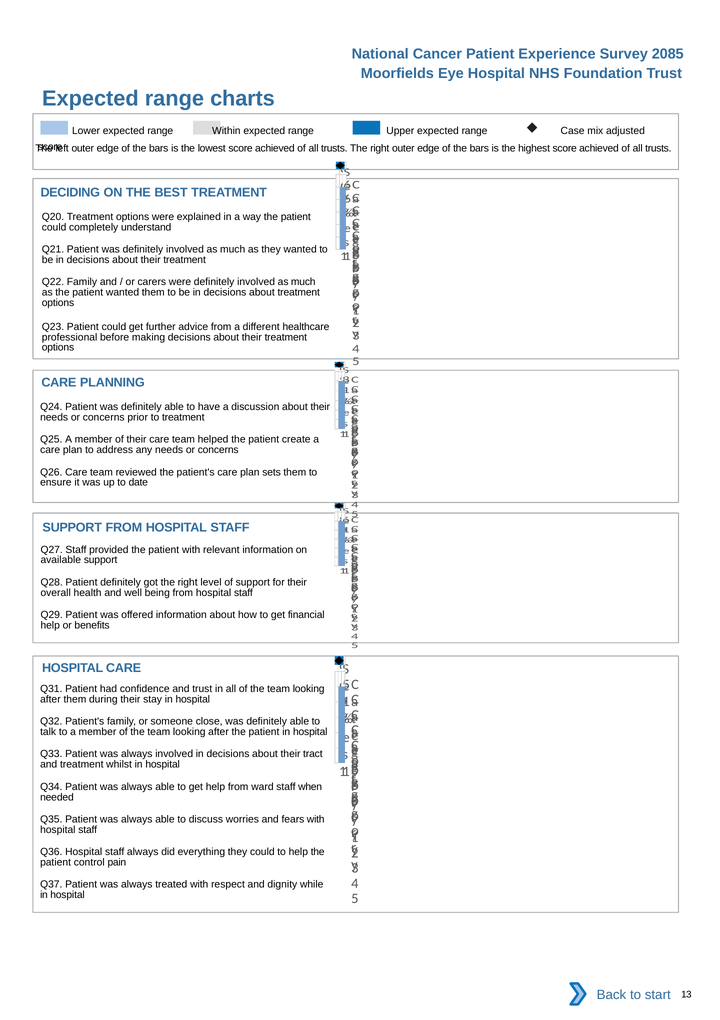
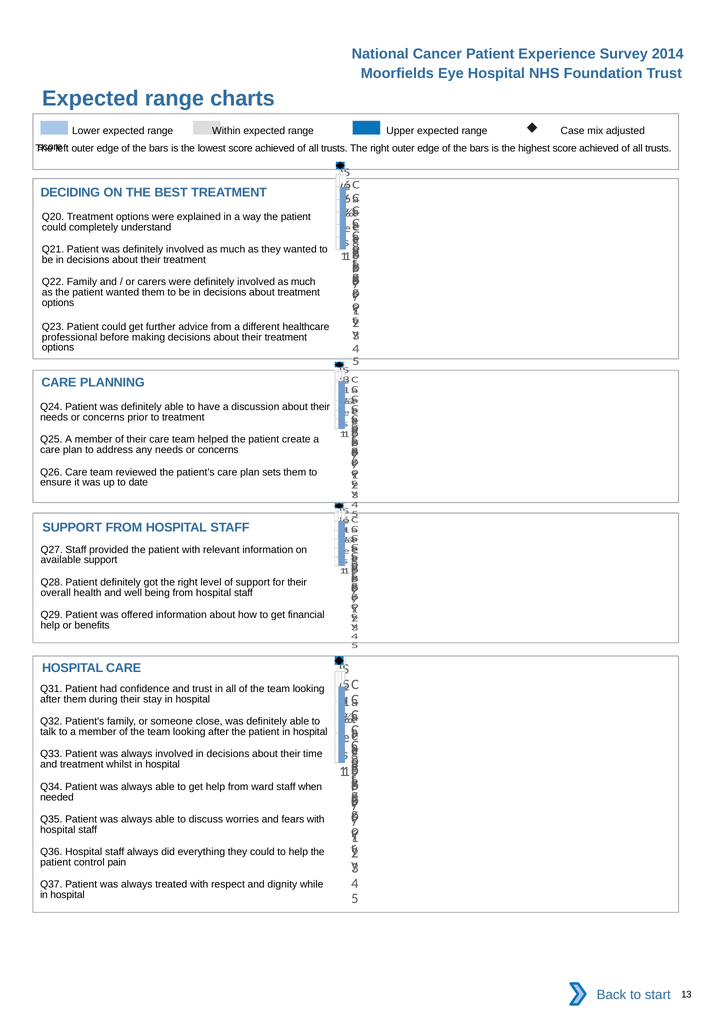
2085: 2085 -> 2014
tract: tract -> time
